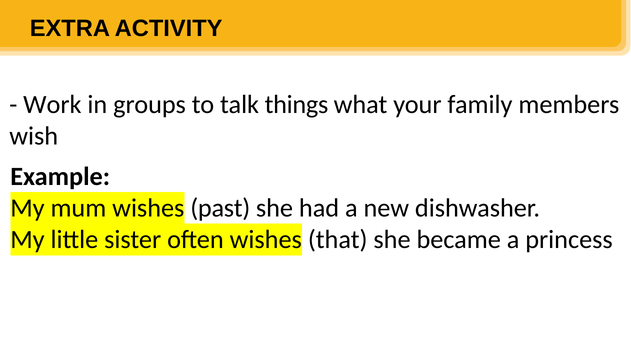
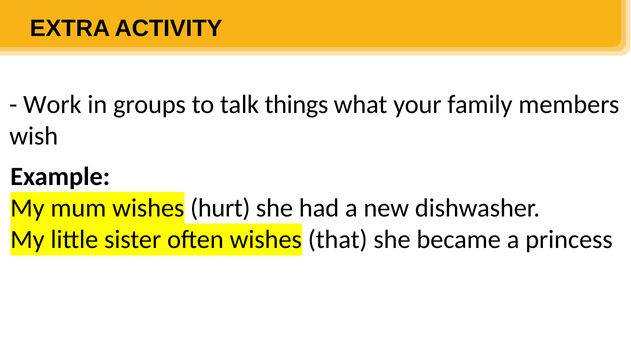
past: past -> hurt
